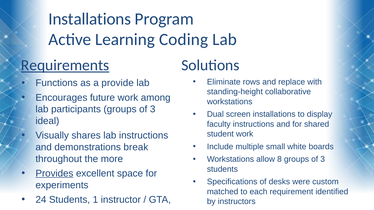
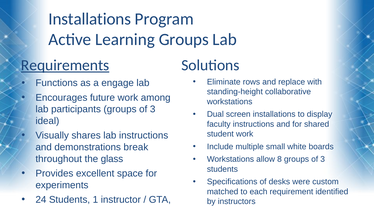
Learning Coding: Coding -> Groups
provide: provide -> engage
more: more -> glass
Provides underline: present -> none
